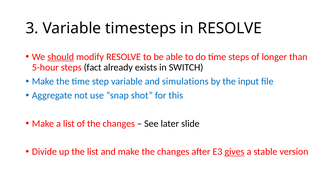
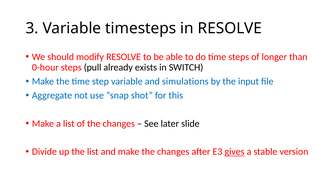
should underline: present -> none
5-hour: 5-hour -> 0-hour
fact: fact -> pull
